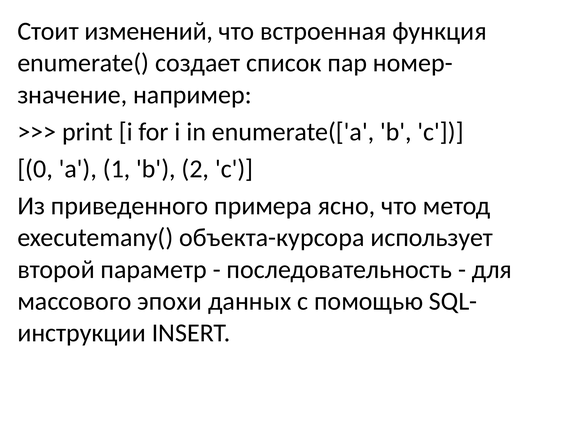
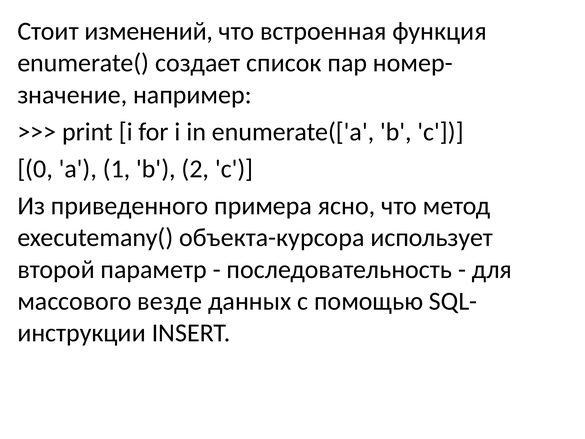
эпохи: эпохи -> везде
